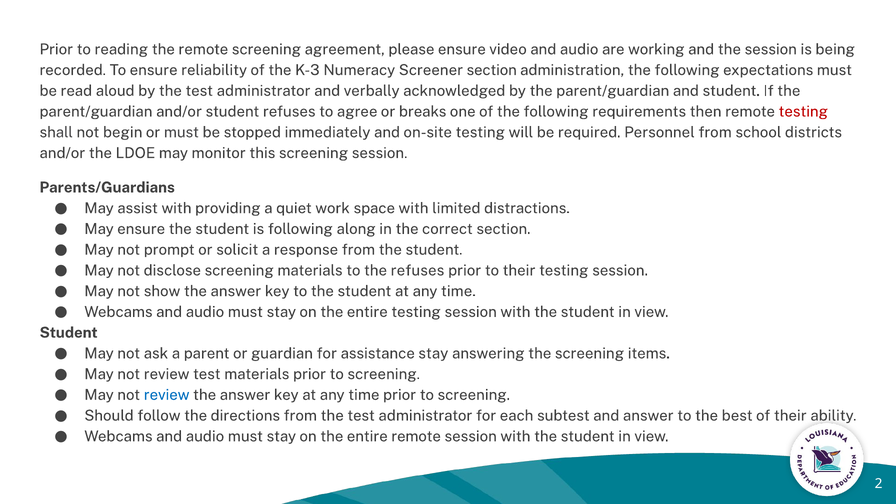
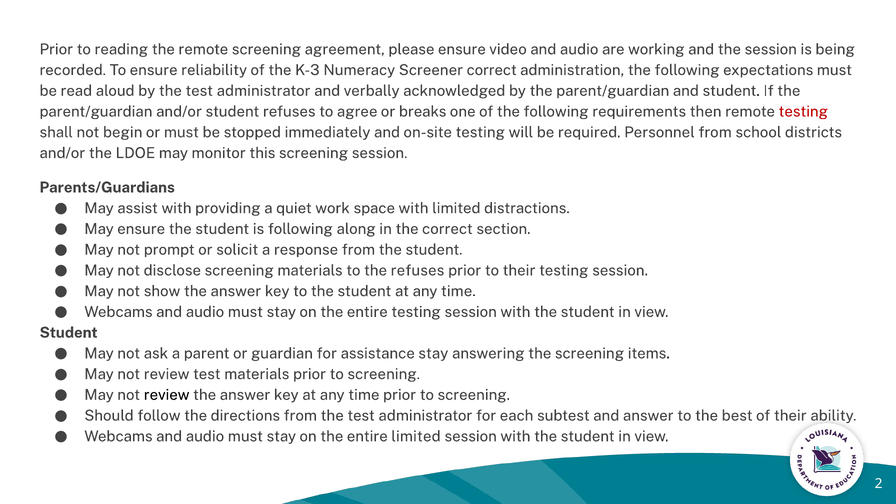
Screener section: section -> correct
review at (167, 395) colour: blue -> black
entire remote: remote -> limited
